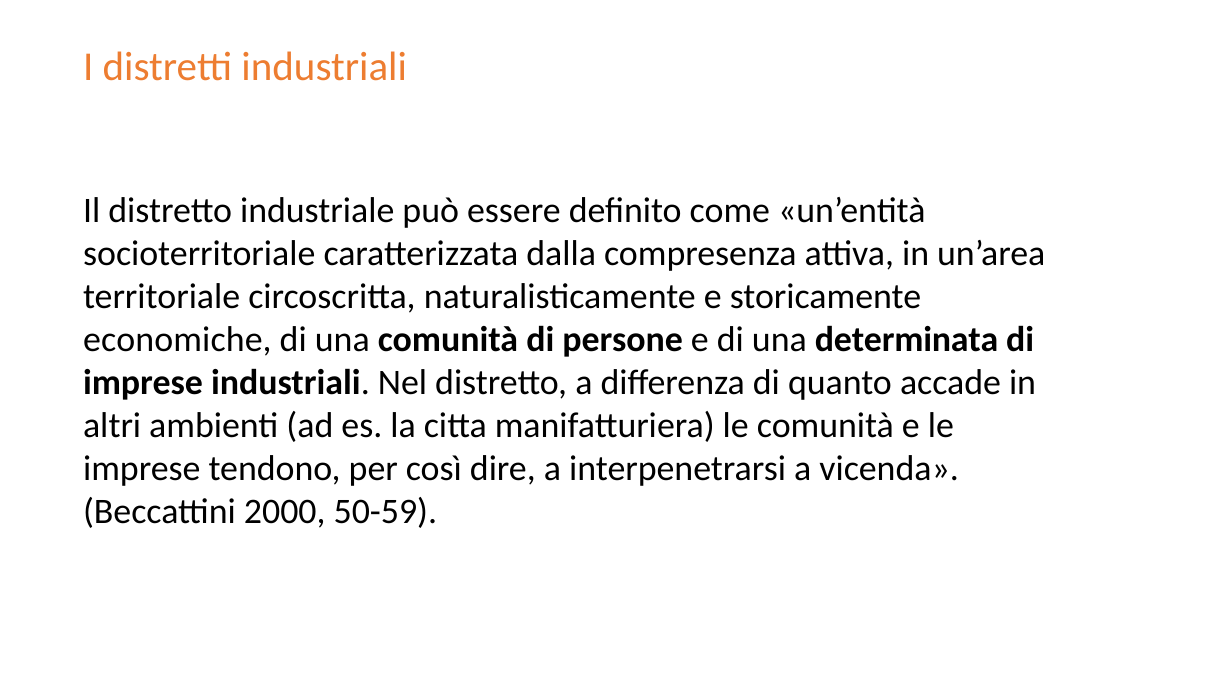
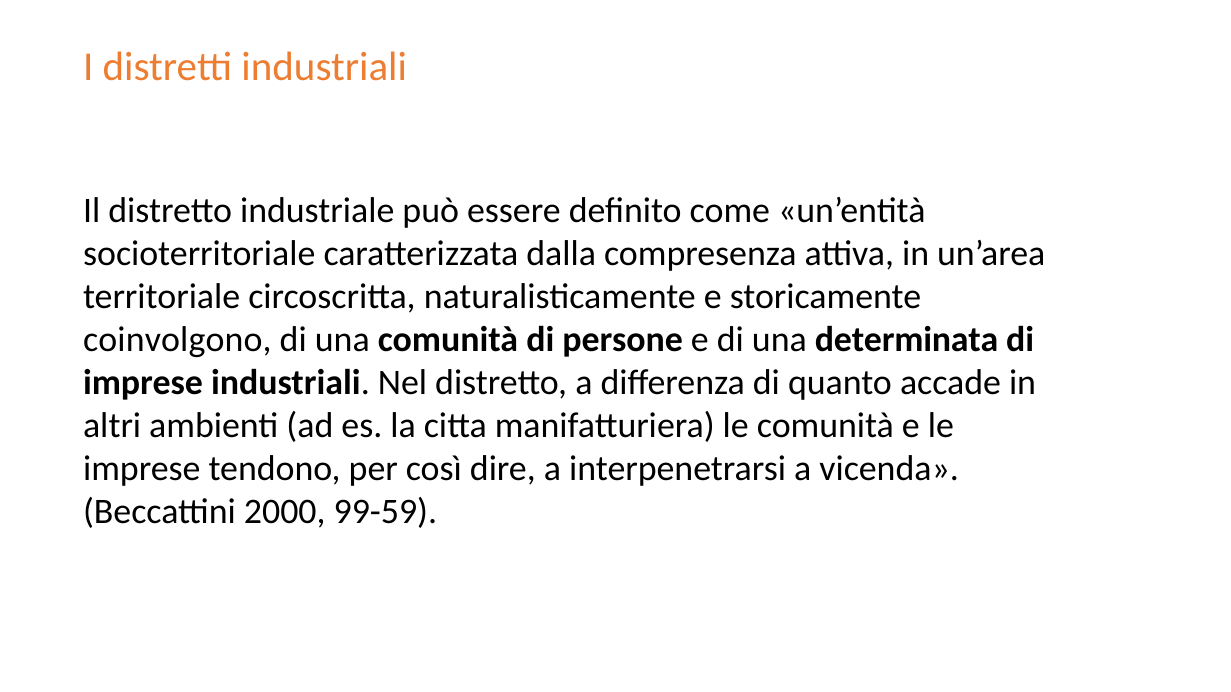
economiche: economiche -> coinvolgono
50-59: 50-59 -> 99-59
